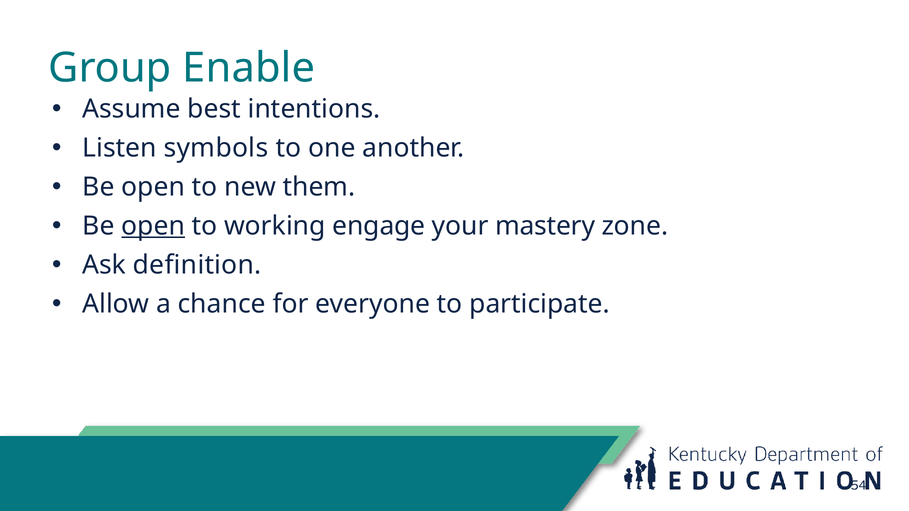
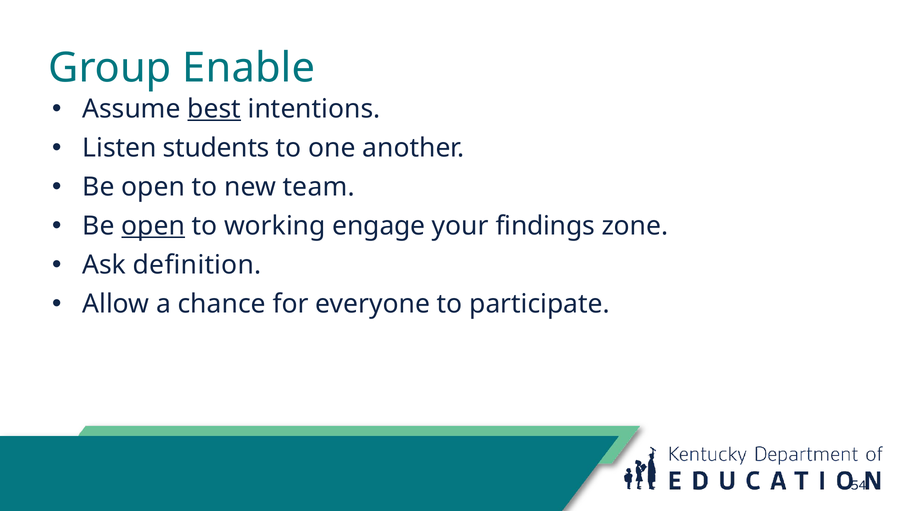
best underline: none -> present
symbols: symbols -> students
them: them -> team
mastery: mastery -> findings
